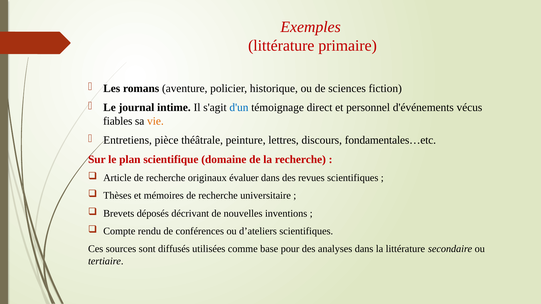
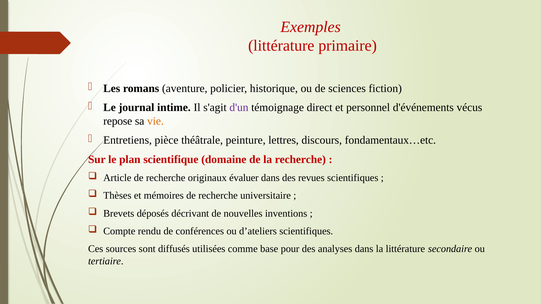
d'un colour: blue -> purple
fiables: fiables -> repose
fondamentales…etc: fondamentales…etc -> fondamentaux…etc
